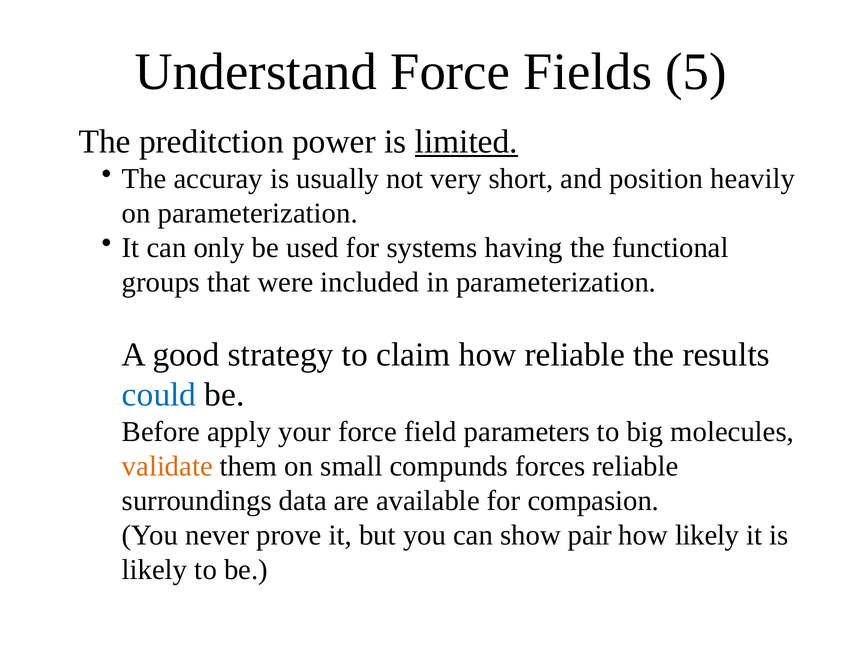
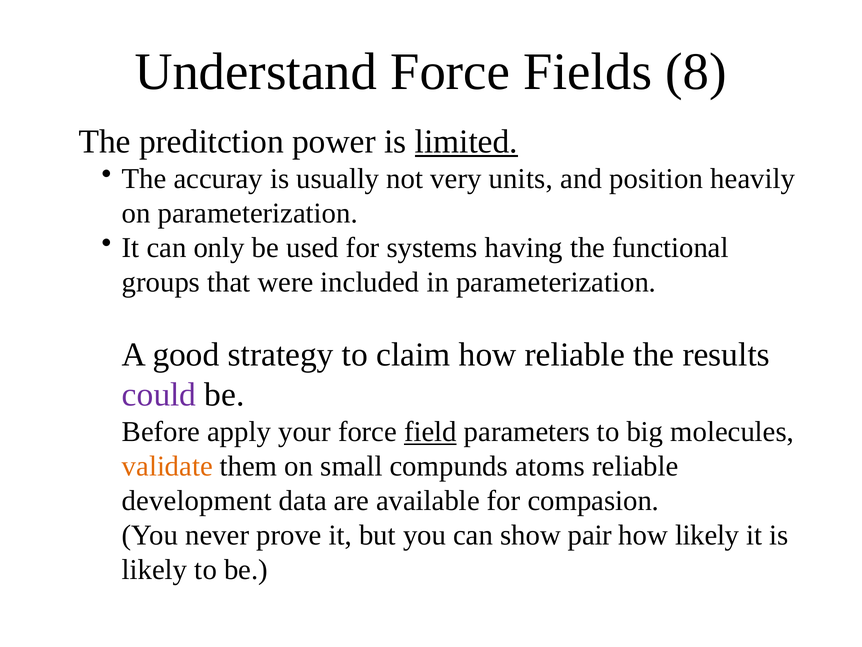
5: 5 -> 8
short: short -> units
could colour: blue -> purple
field underline: none -> present
forces: forces -> atoms
surroundings: surroundings -> development
